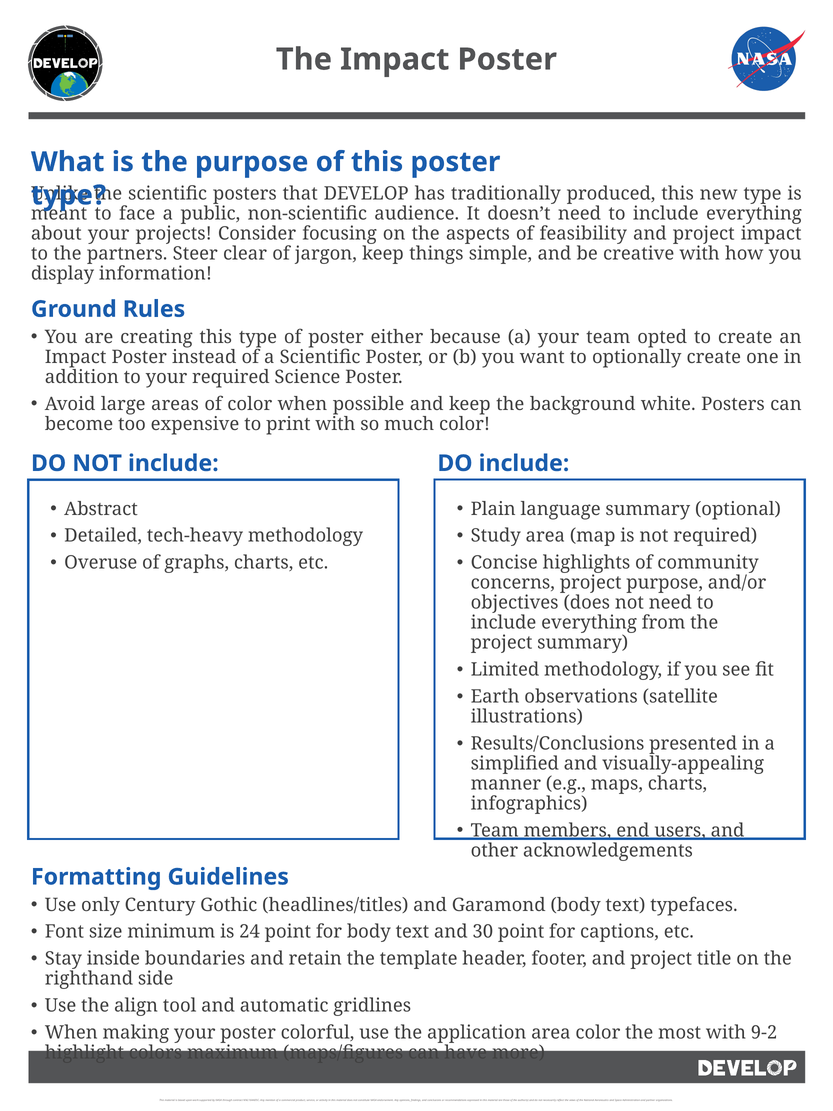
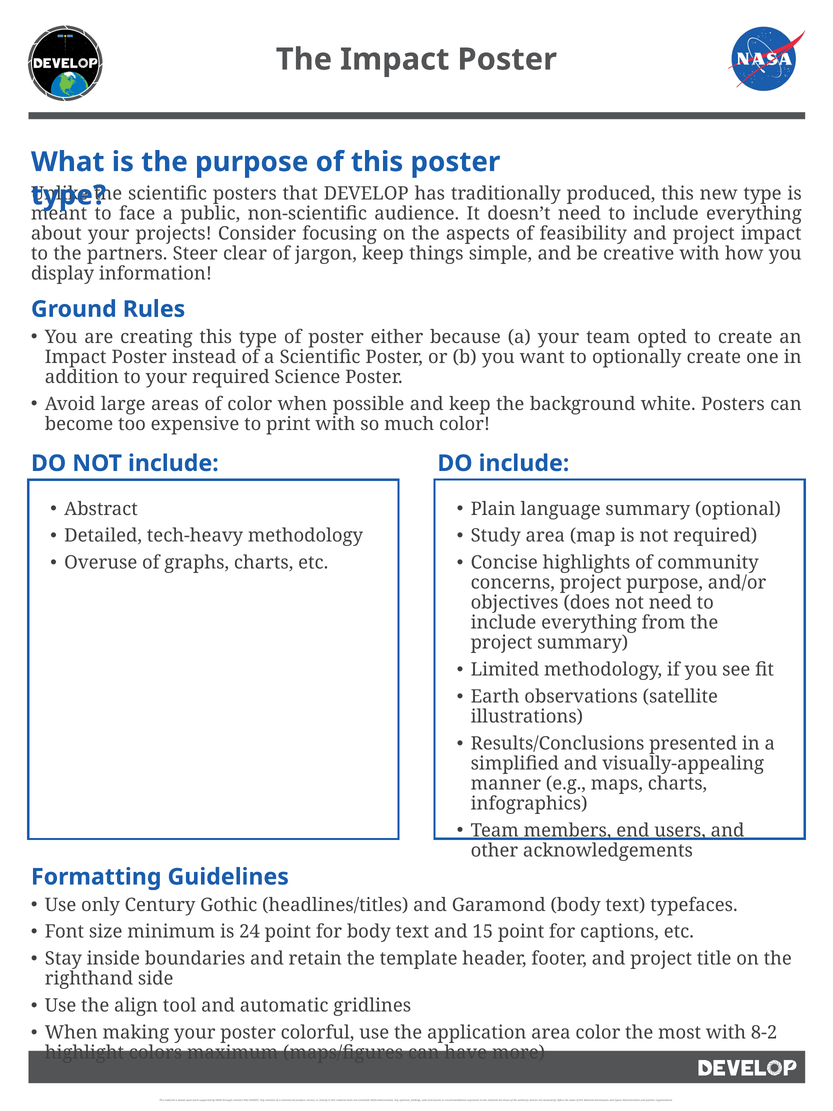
30: 30 -> 15
9-2: 9-2 -> 8-2
